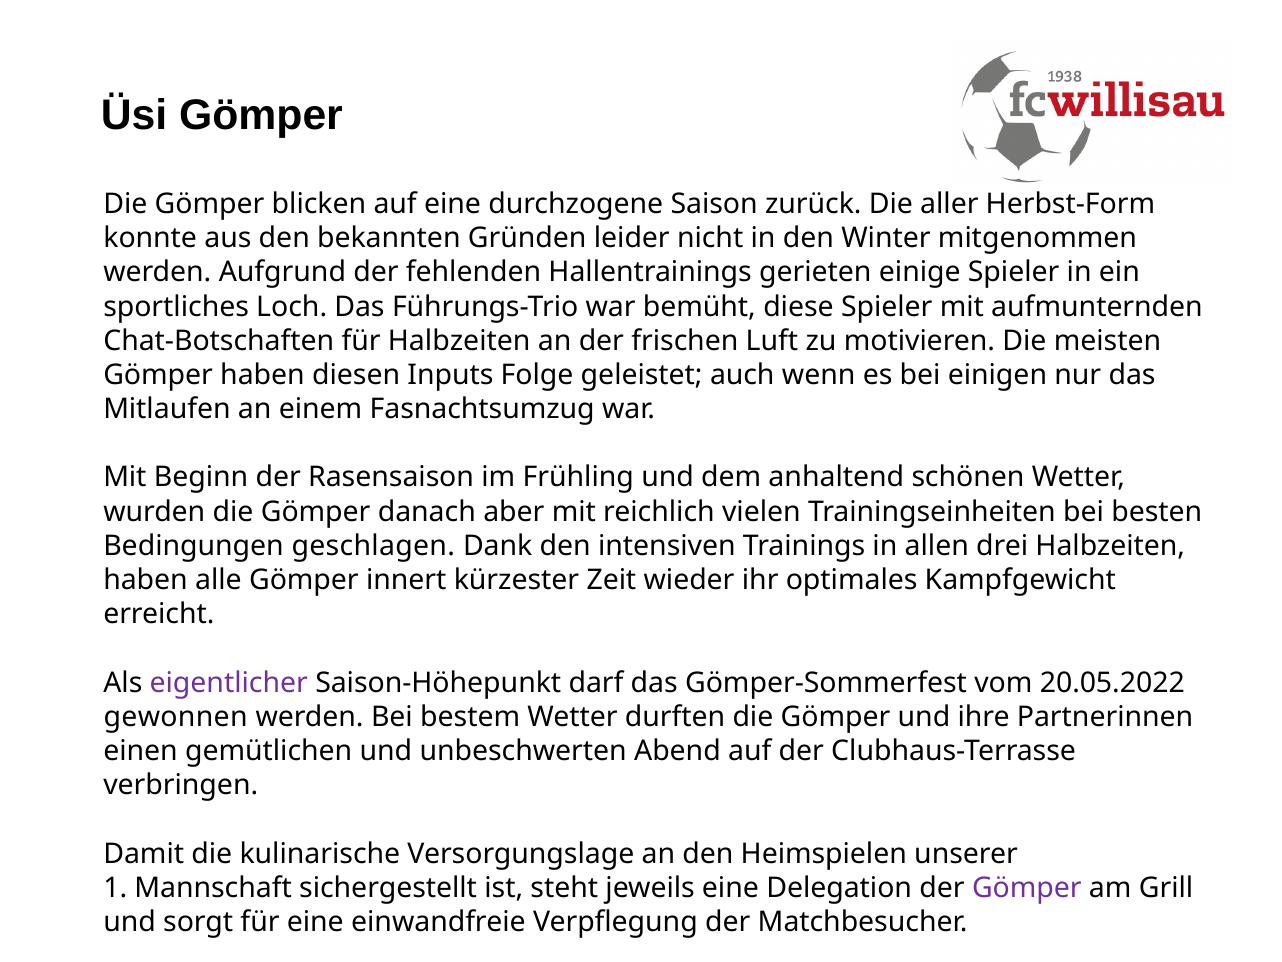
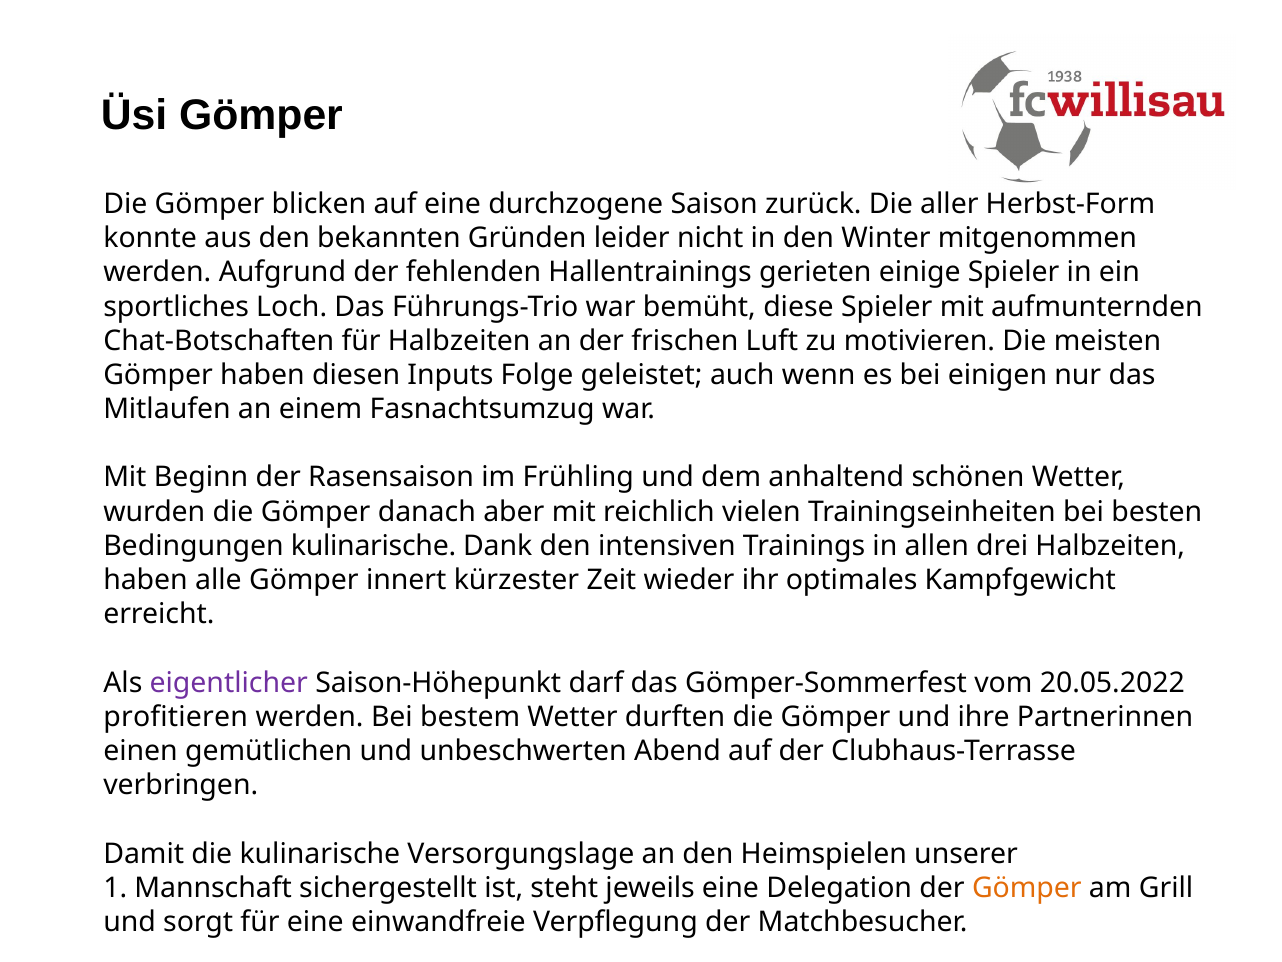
Bedingungen geschlagen: geschlagen -> kulinarische
gewonnen: gewonnen -> profitieren
Gömper at (1027, 887) colour: purple -> orange
